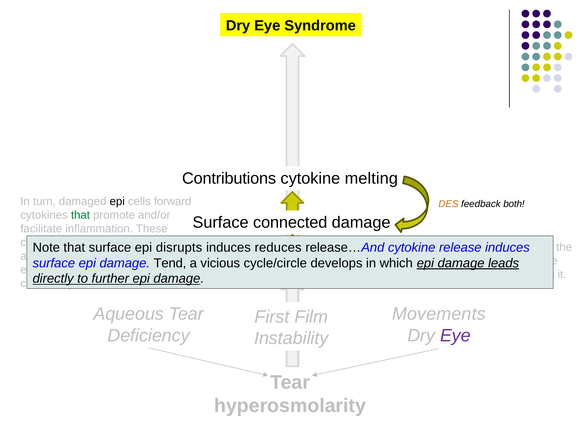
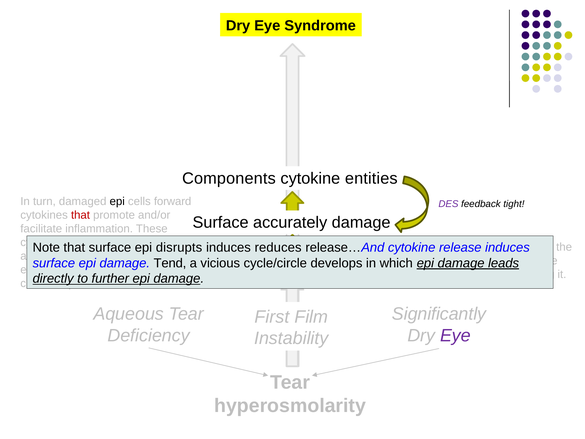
Contributions: Contributions -> Components
melting: melting -> entities
DES at (448, 204) colour: orange -> purple
both: both -> tight
that at (80, 215) colour: green -> red
connected: connected -> accurately
Movements at (439, 314): Movements -> Significantly
